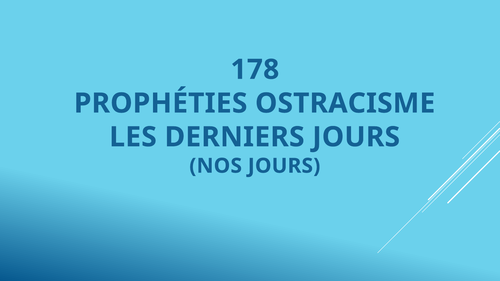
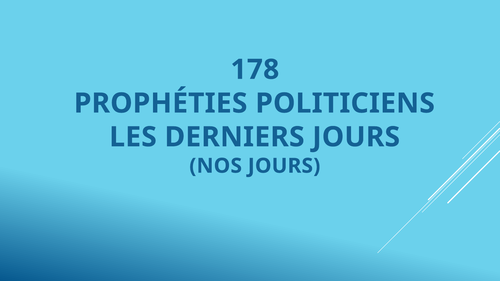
OSTRACISME: OSTRACISME -> POLITICIENS
